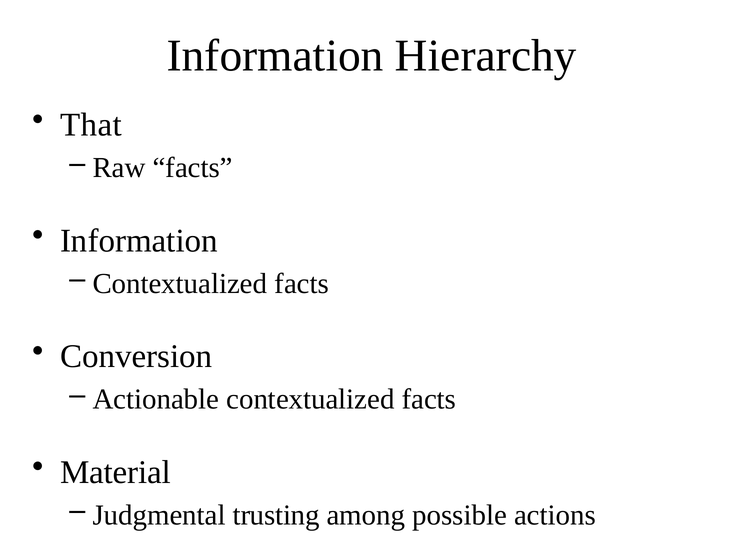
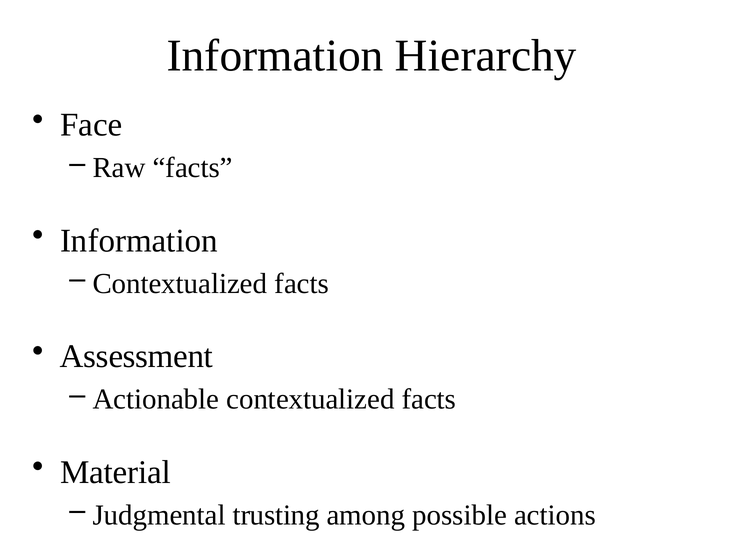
That: That -> Face
Conversion: Conversion -> Assessment
